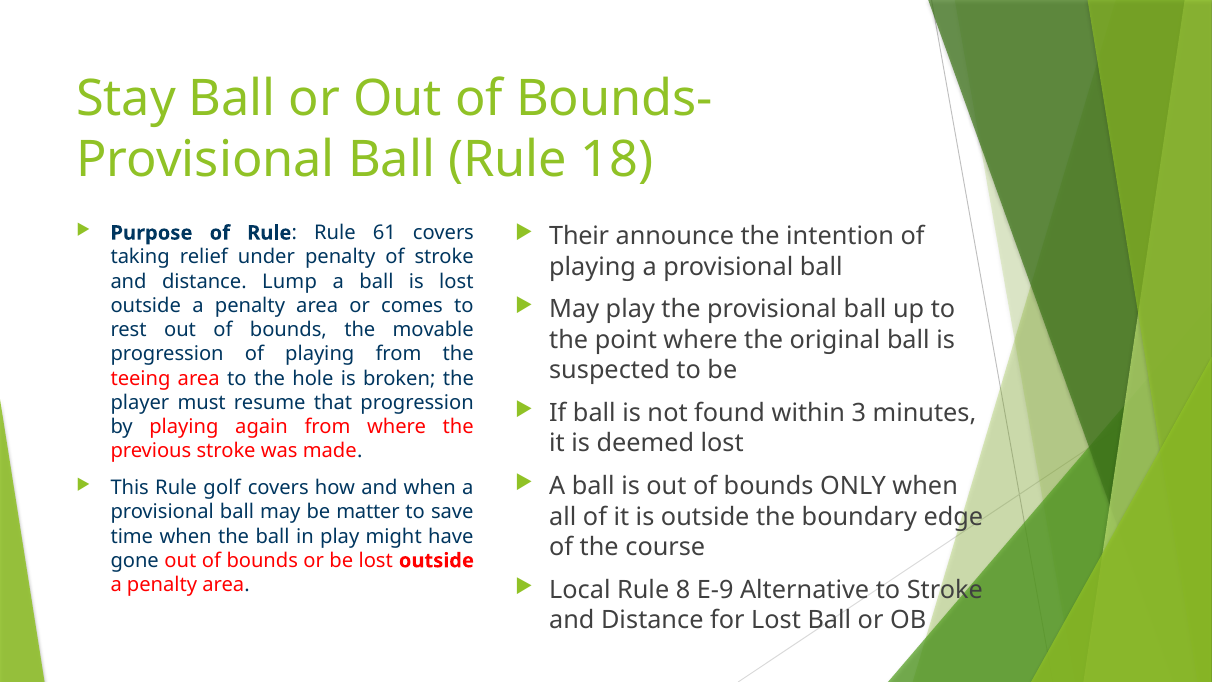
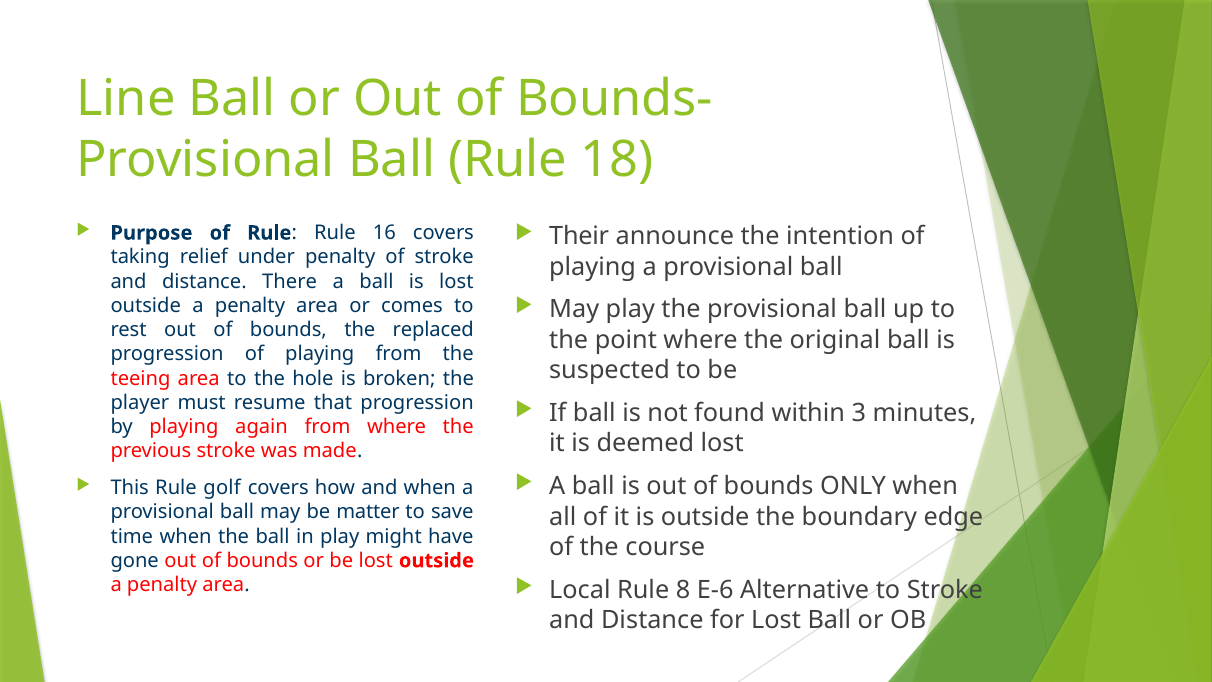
Stay: Stay -> Line
61: 61 -> 16
Lump: Lump -> There
movable: movable -> replaced
E-9: E-9 -> E-6
